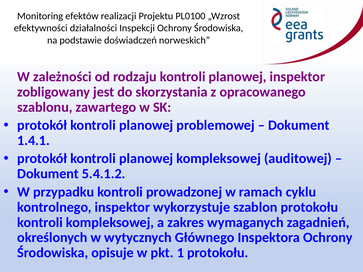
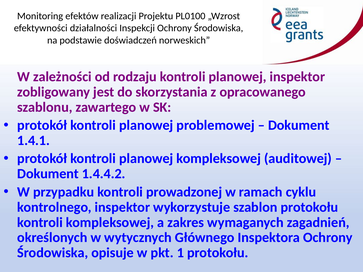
5.4.1.2: 5.4.1.2 -> 1.4.4.2
